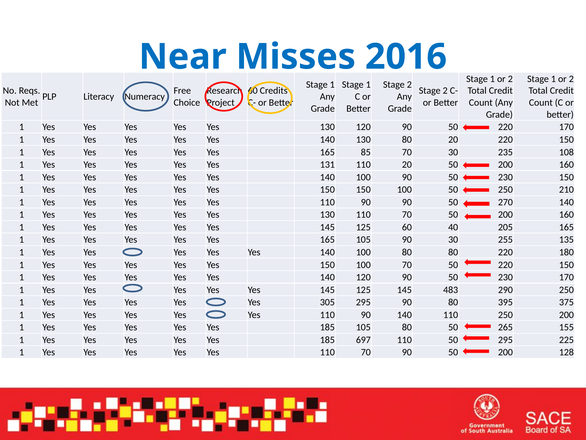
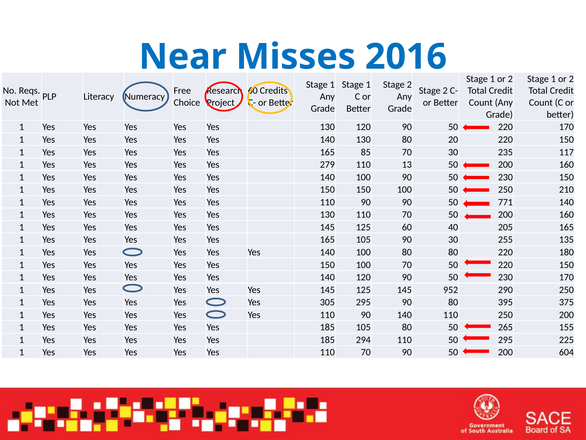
108: 108 -> 117
131: 131 -> 279
110 20: 20 -> 13
270: 270 -> 771
483: 483 -> 952
697: 697 -> 294
128: 128 -> 604
